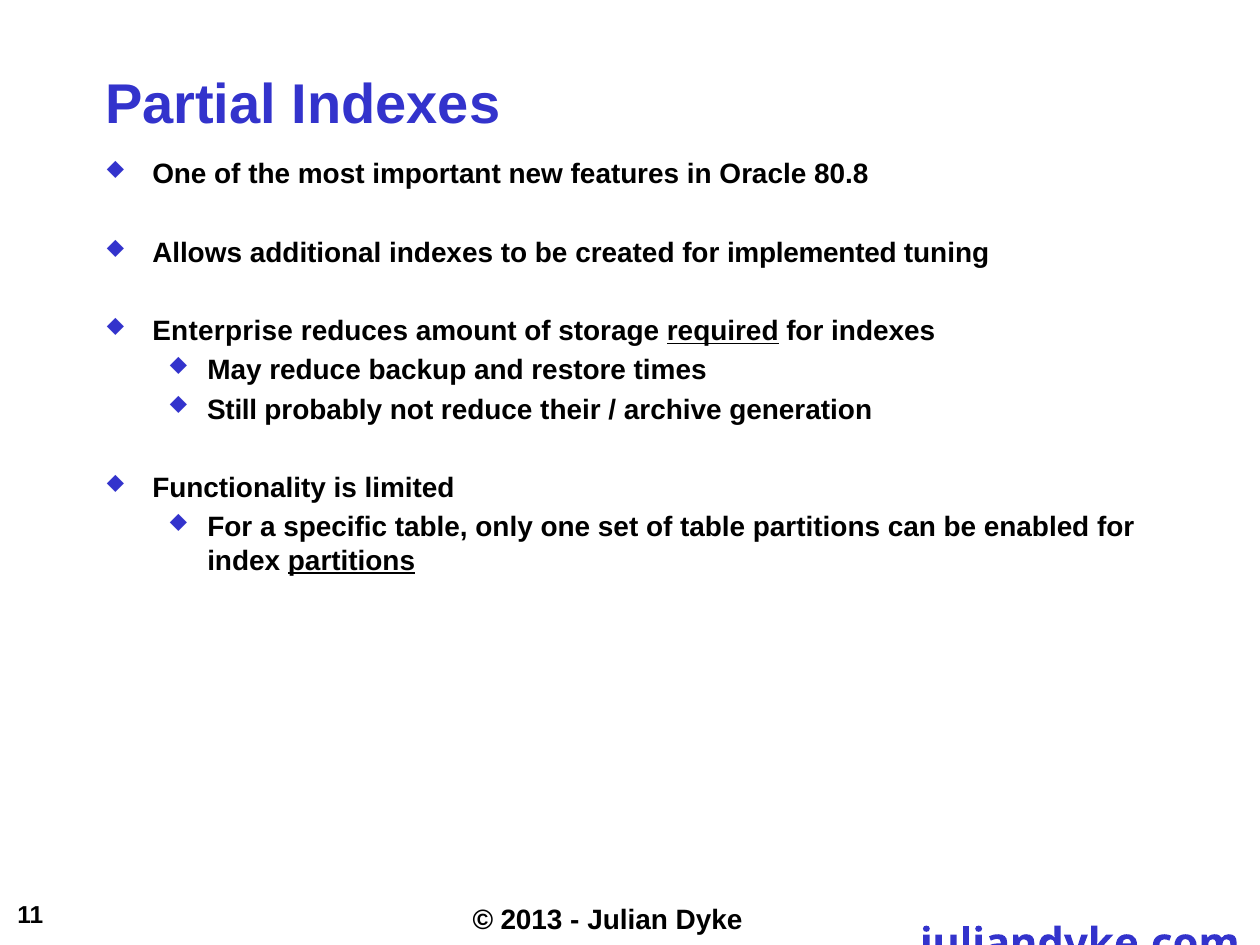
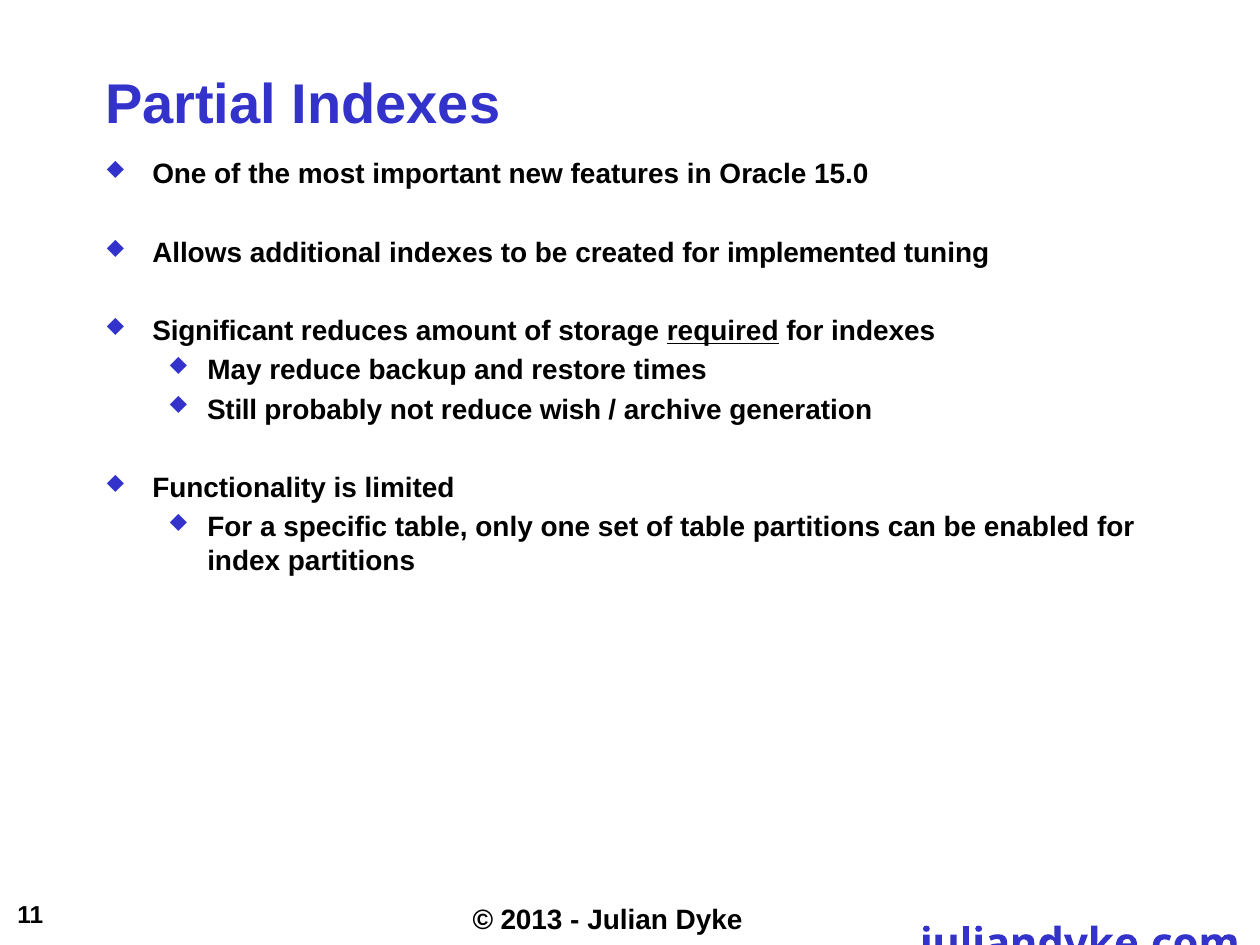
80.8: 80.8 -> 15.0
Enterprise: Enterprise -> Significant
their: their -> wish
partitions at (352, 561) underline: present -> none
